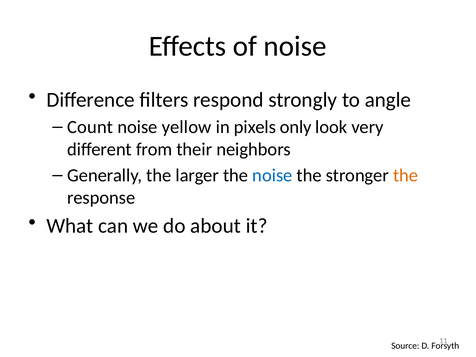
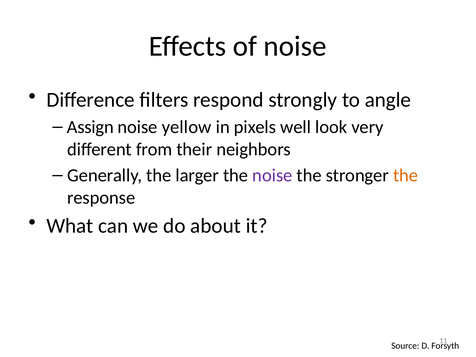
Count: Count -> Assign
only: only -> well
noise at (272, 175) colour: blue -> purple
